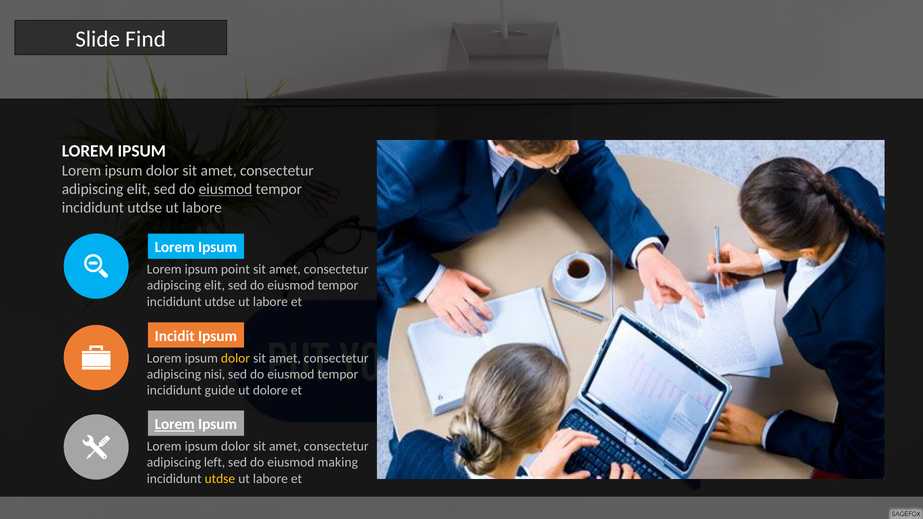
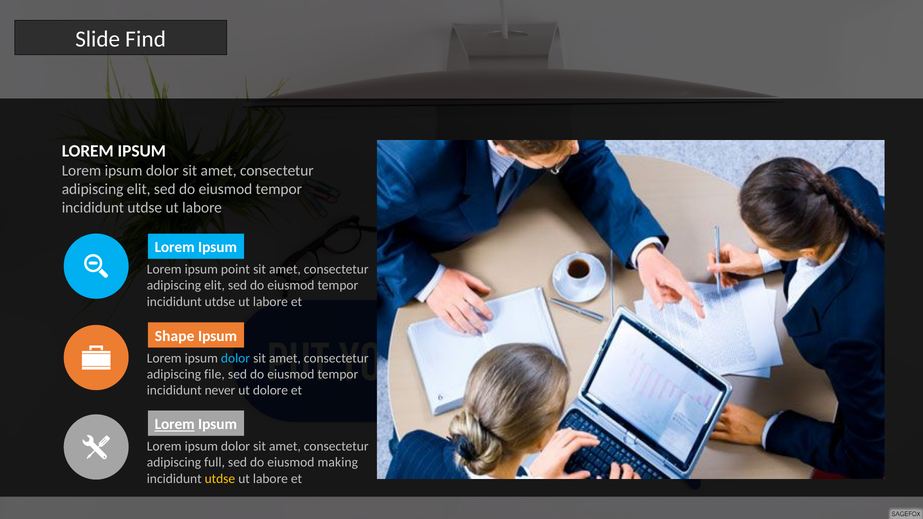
eiusmod at (225, 189) underline: present -> none
Incidit: Incidit -> Shape
dolor at (236, 358) colour: yellow -> light blue
nisi: nisi -> file
guide: guide -> never
left: left -> full
